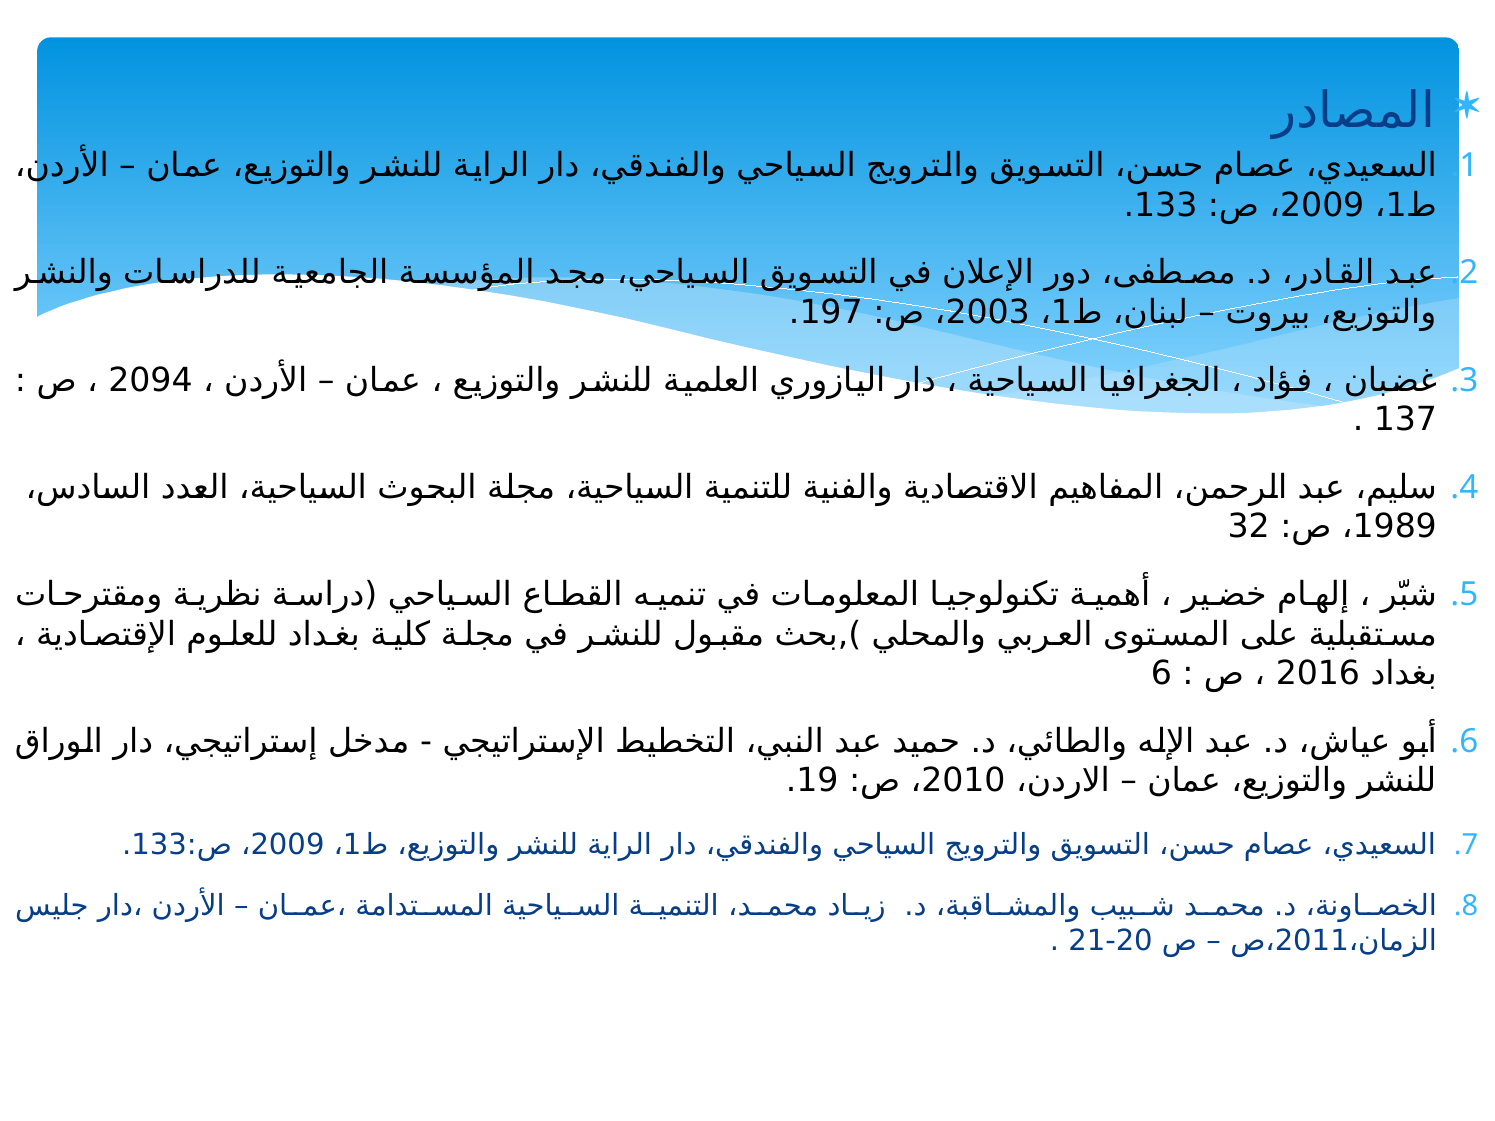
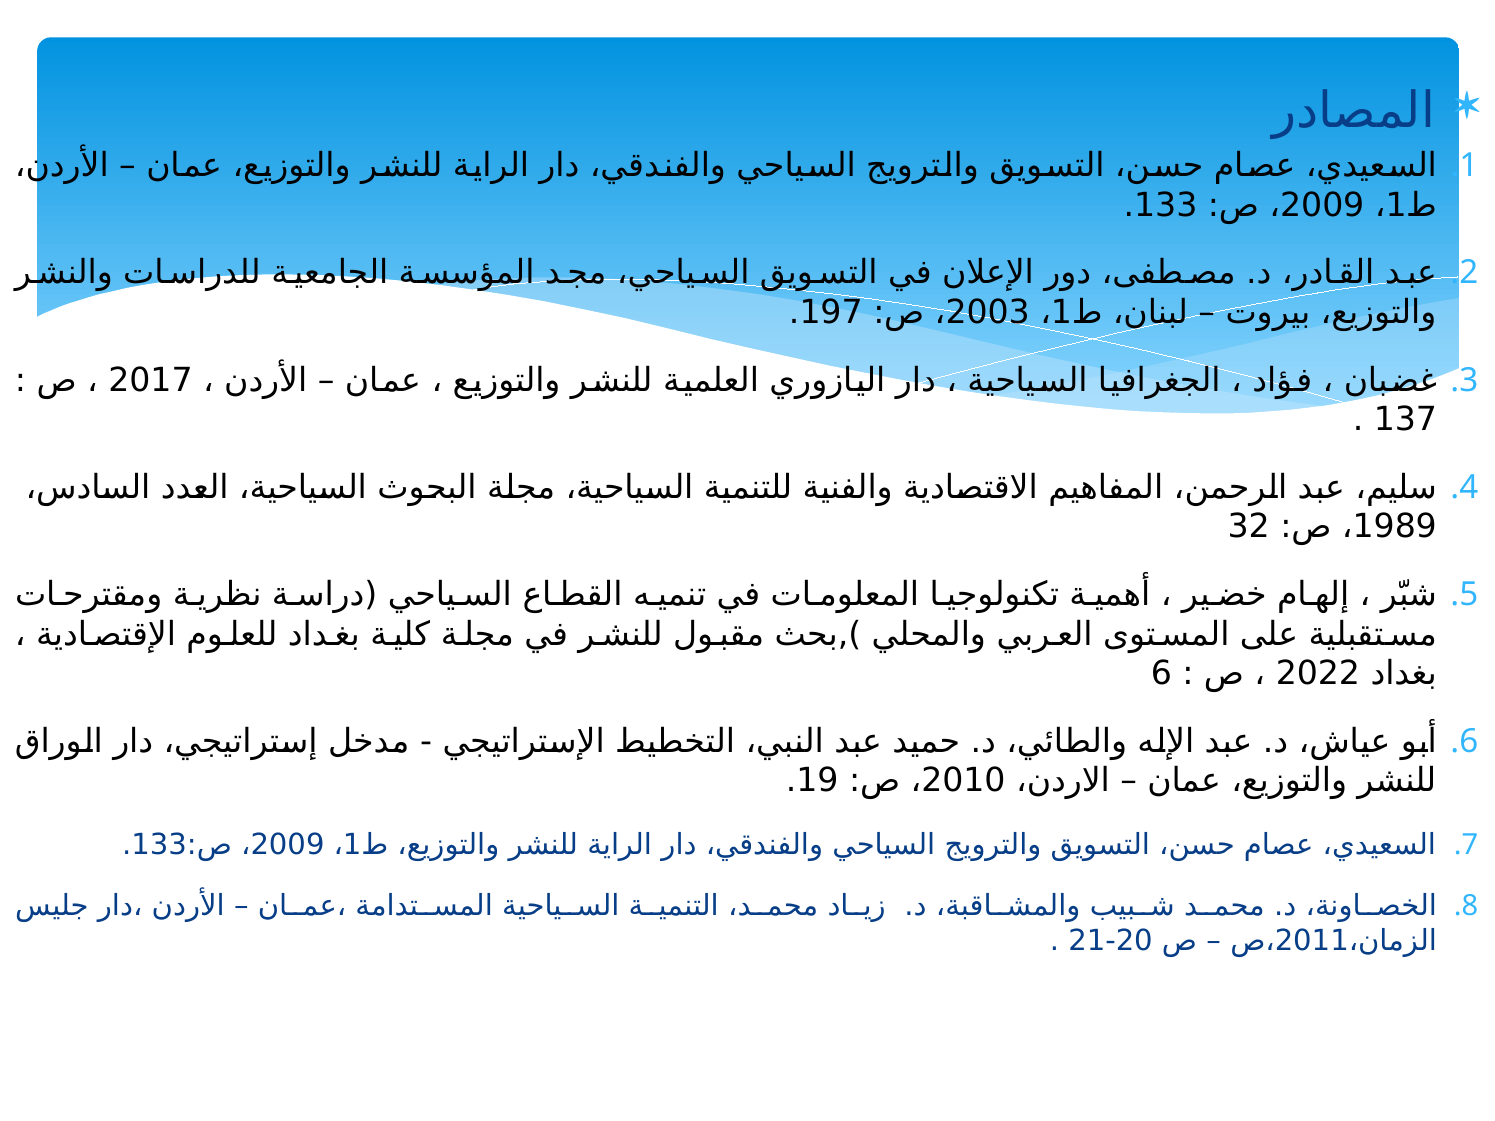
2094: 2094 -> 2017
2016: 2016 -> 2022
